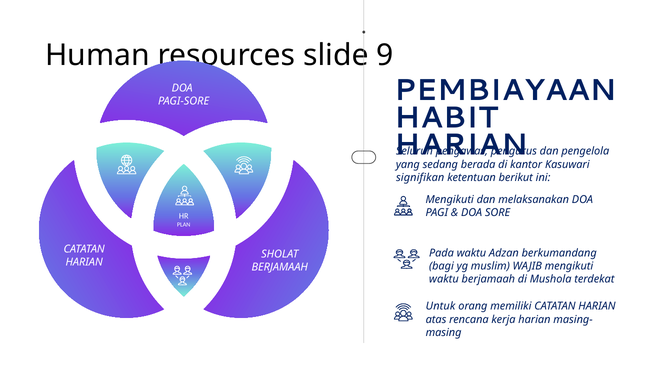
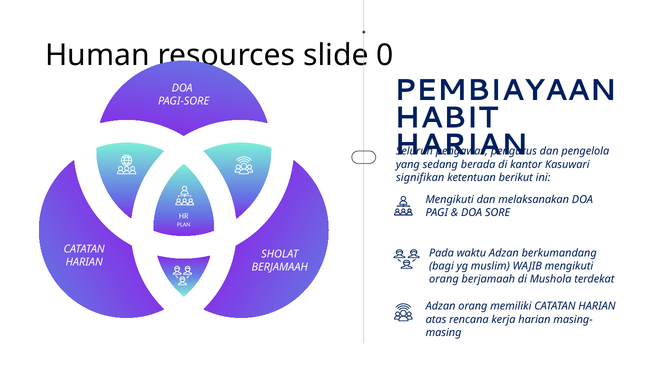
9: 9 -> 0
waktu at (444, 279): waktu -> orang
Untuk at (441, 306): Untuk -> Adzan
